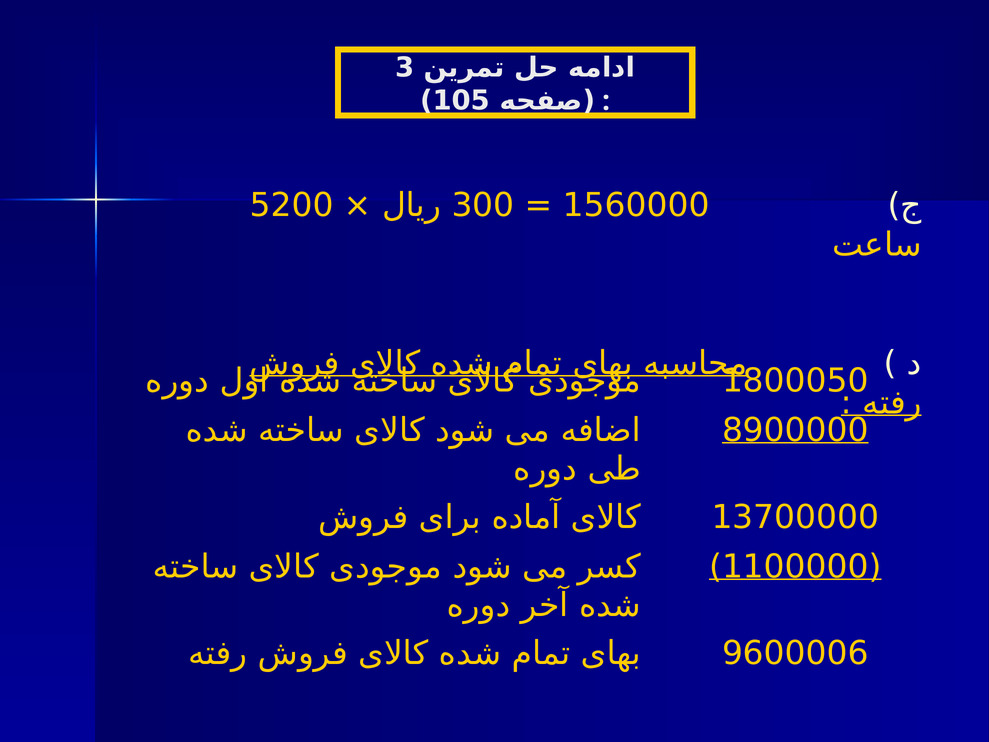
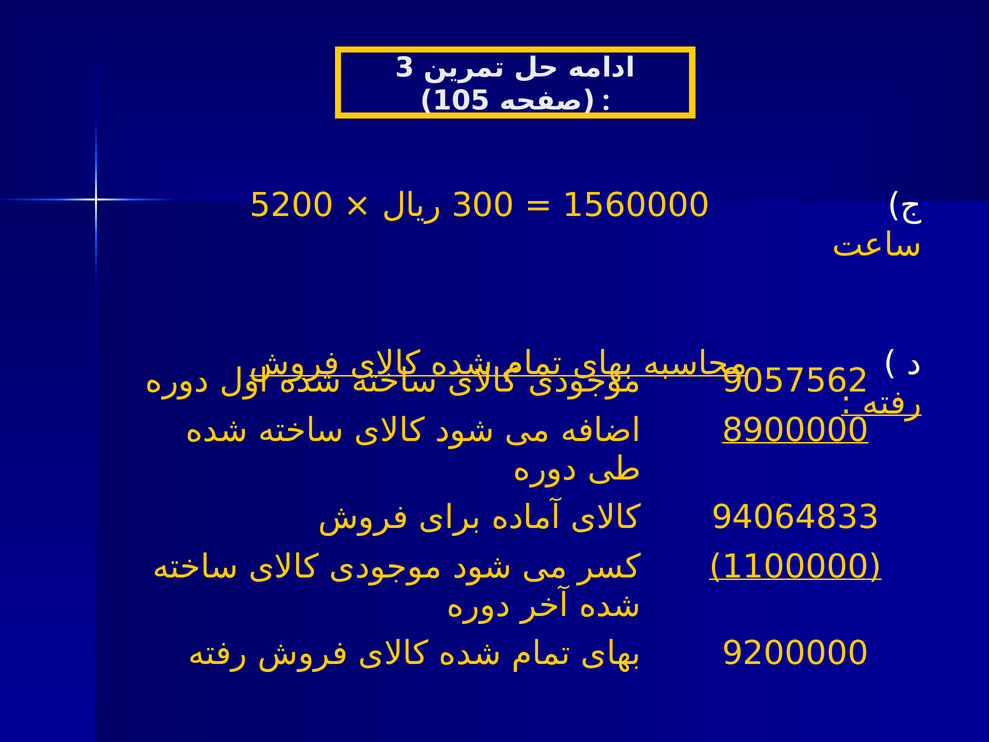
1800050: 1800050 -> 9057562
13700000: 13700000 -> 94064833
9600006: 9600006 -> 9200000
